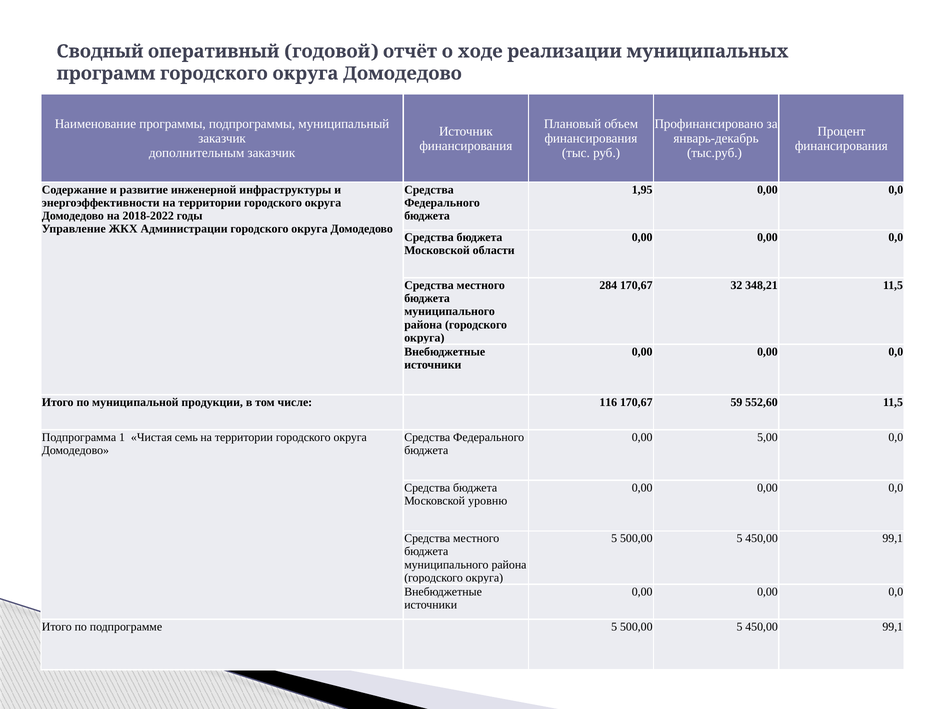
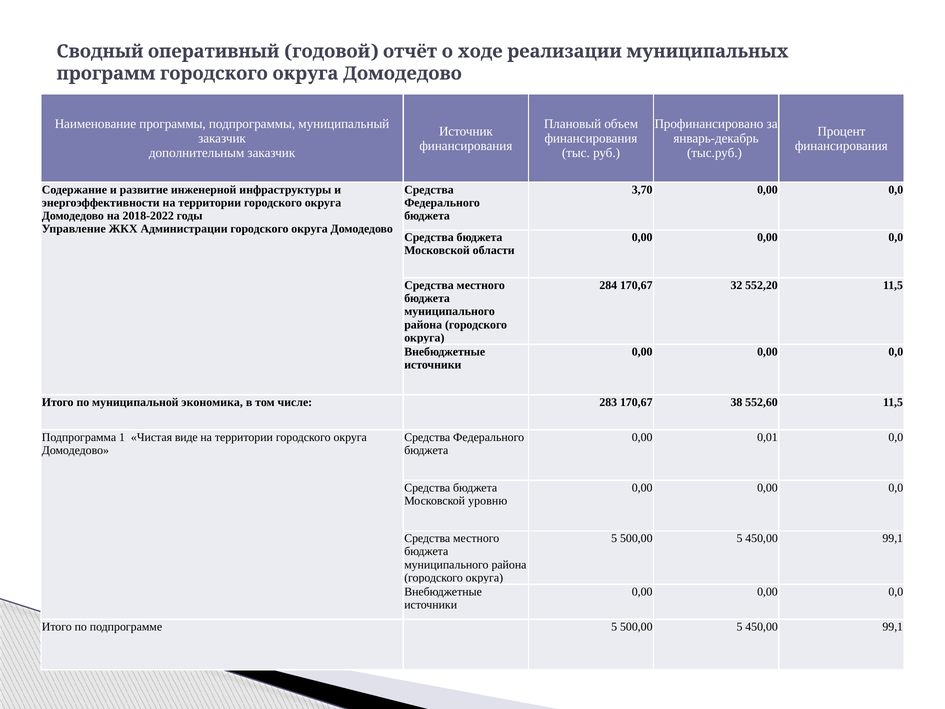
1,95: 1,95 -> 3,70
348,21: 348,21 -> 552,20
продукции: продукции -> экономика
116: 116 -> 283
59: 59 -> 38
семь: семь -> виде
5,00: 5,00 -> 0,01
